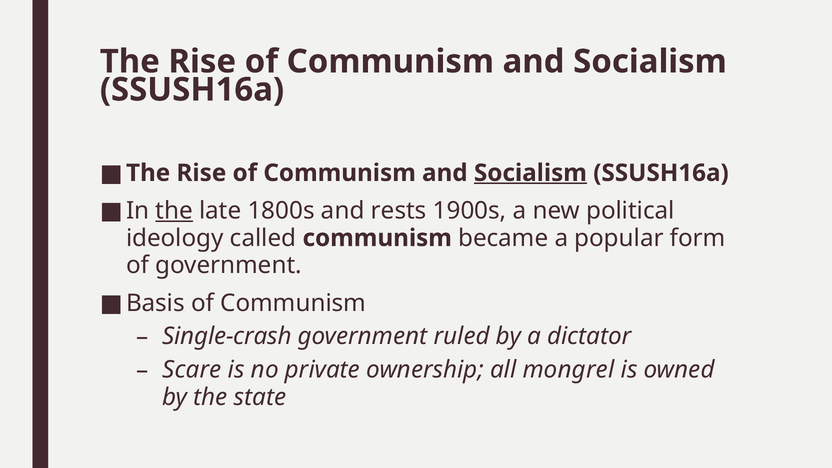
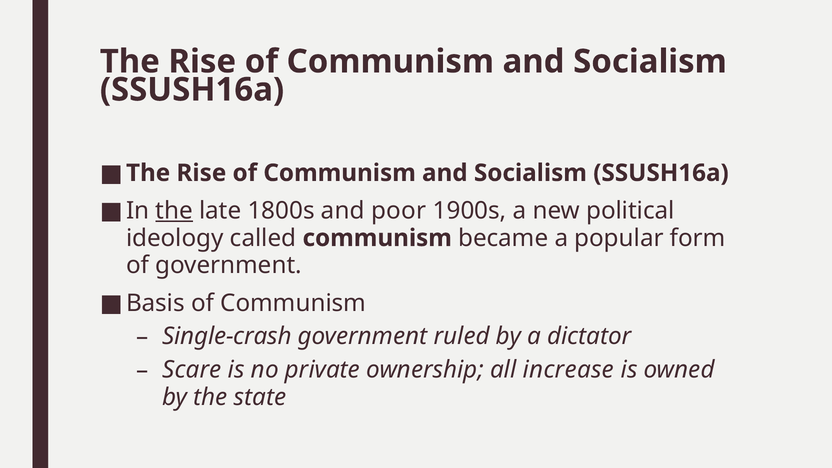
Socialism at (530, 173) underline: present -> none
rests: rests -> poor
mongrel: mongrel -> increase
